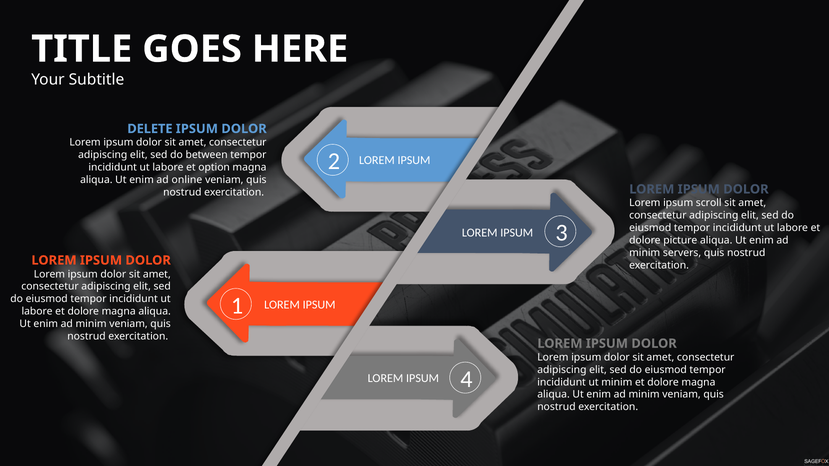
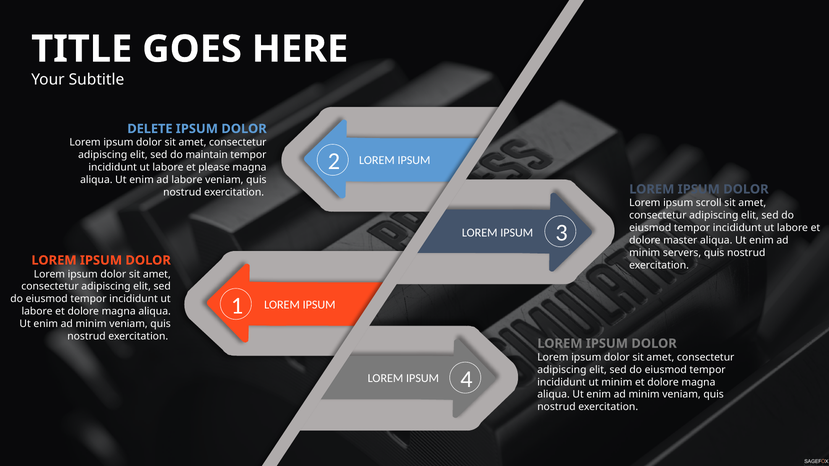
between: between -> maintain
option: option -> please
ad online: online -> labore
picture: picture -> master
